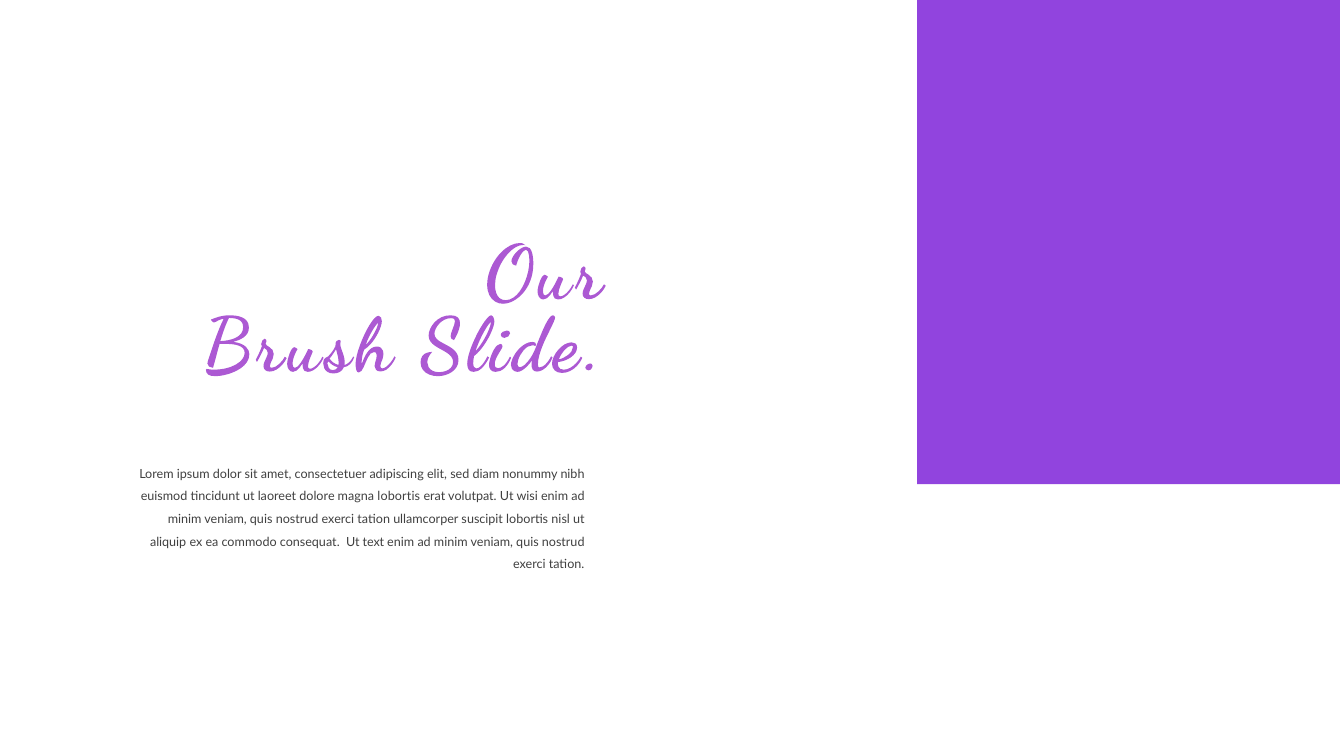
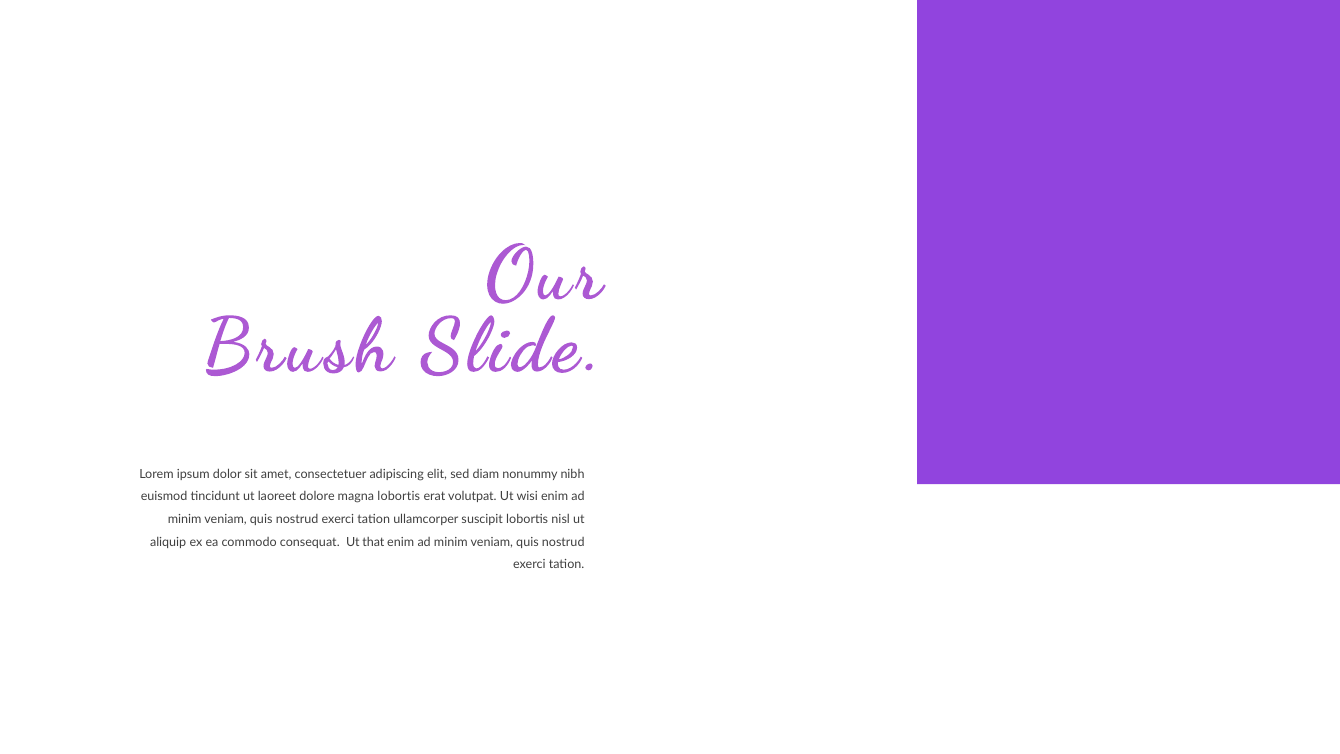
text: text -> that
